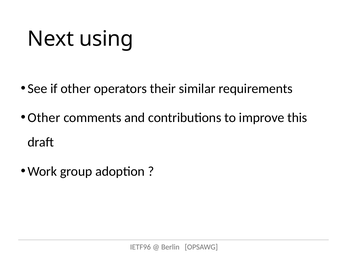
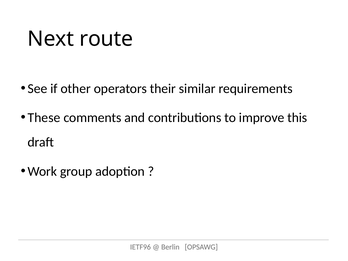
using: using -> route
Other at (44, 118): Other -> These
